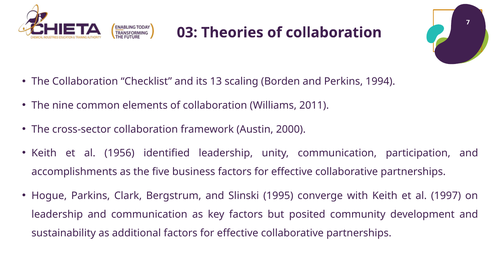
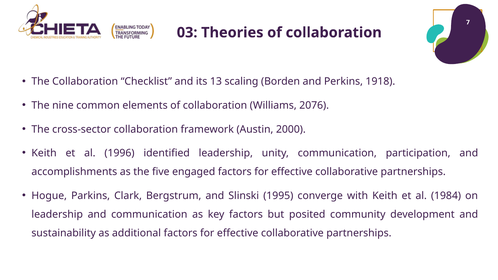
1994: 1994 -> 1918
2011: 2011 -> 2076
1956: 1956 -> 1996
business: business -> engaged
1997: 1997 -> 1984
